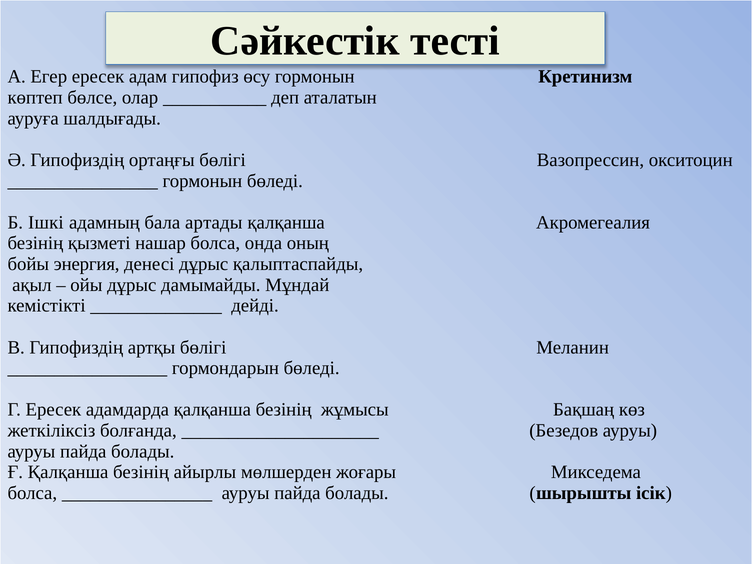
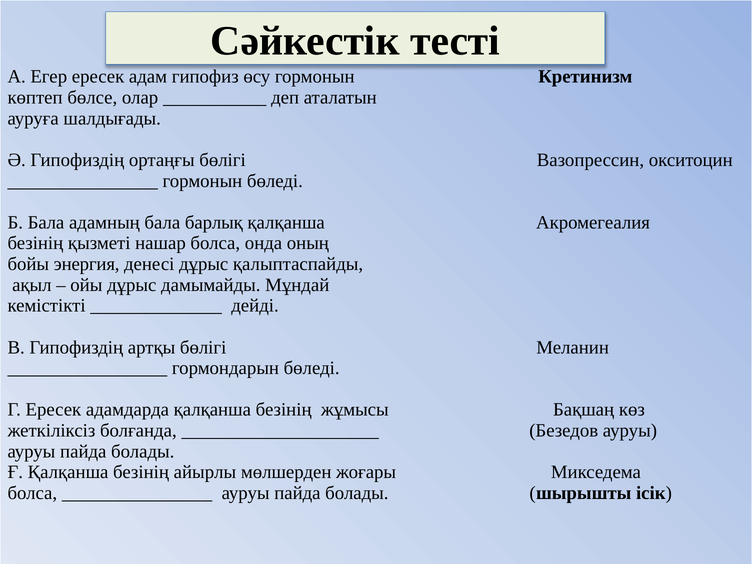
Б Ішкі: Ішкі -> Бала
артады: артады -> барлық
